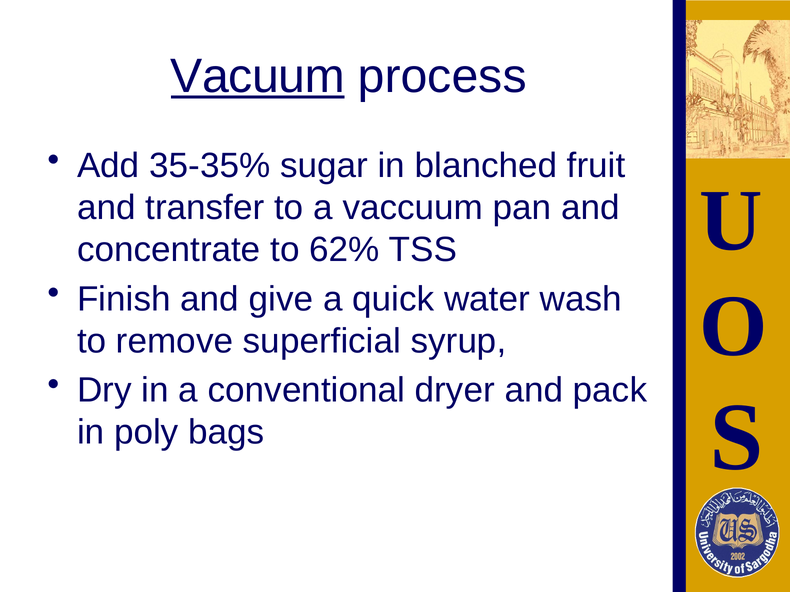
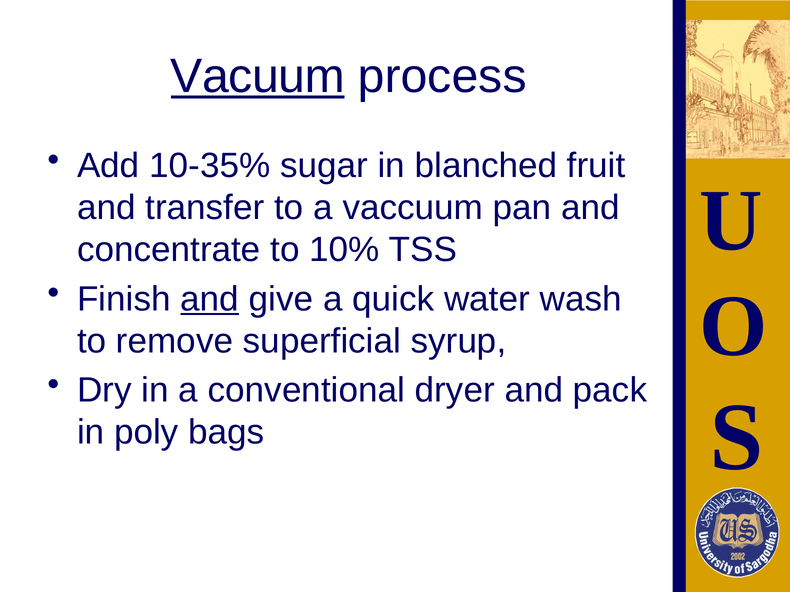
35-35%: 35-35% -> 10-35%
62%: 62% -> 10%
and at (210, 299) underline: none -> present
